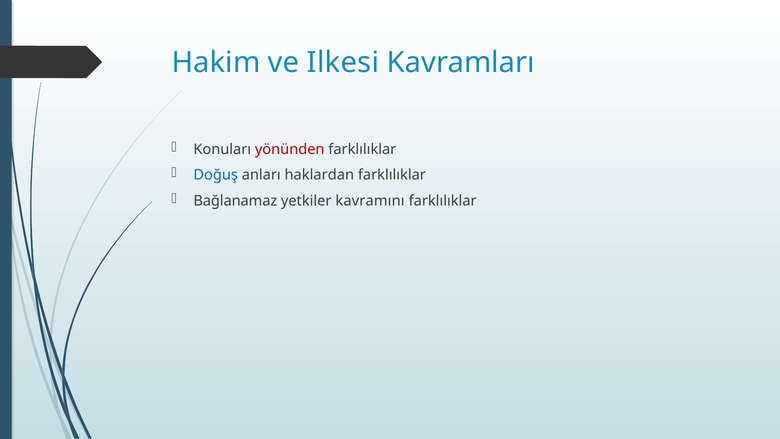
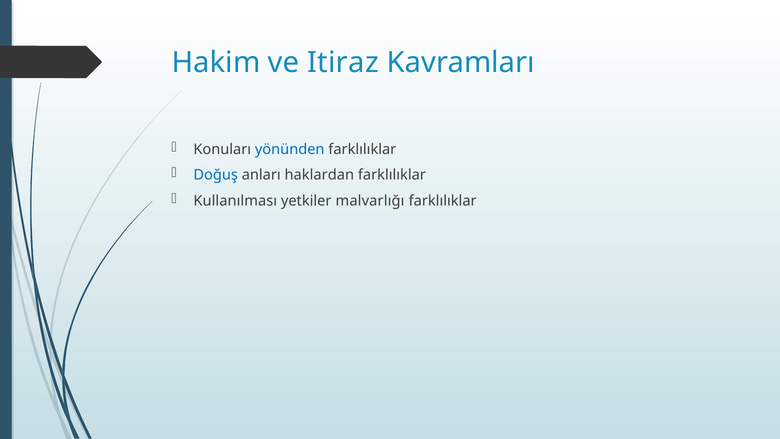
Ilkesi: Ilkesi -> Itiraz
yönünden colour: red -> blue
Bağlanamaz: Bağlanamaz -> Kullanılması
kavramını: kavramını -> malvarlığı
